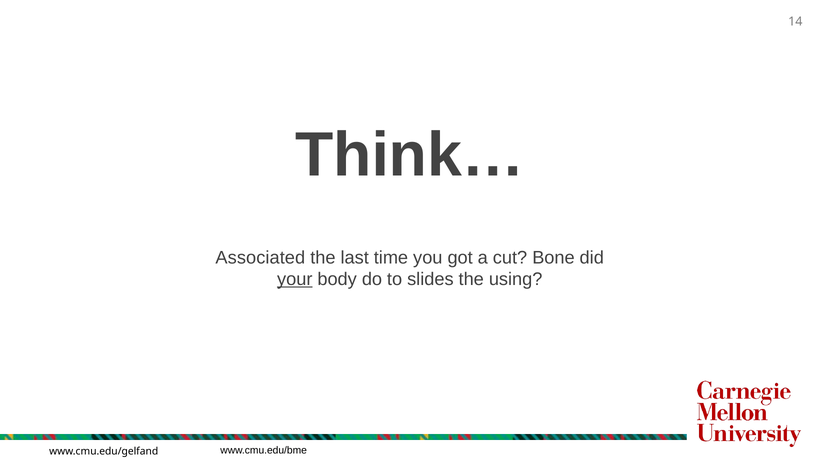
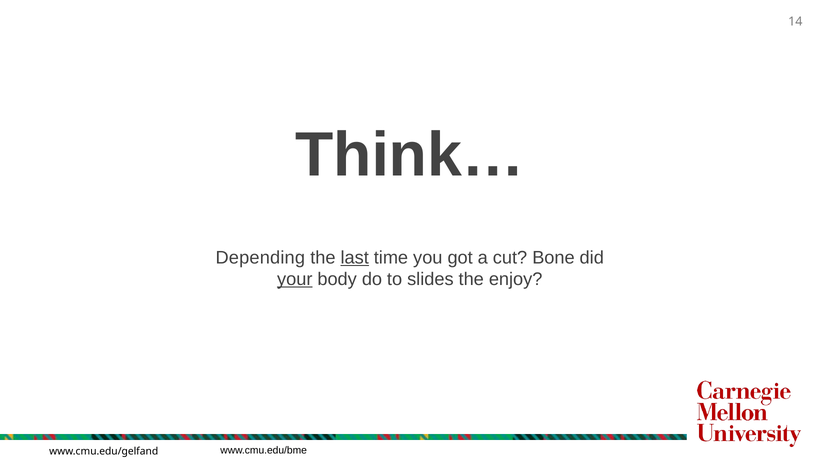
Associated: Associated -> Depending
last underline: none -> present
using: using -> enjoy
